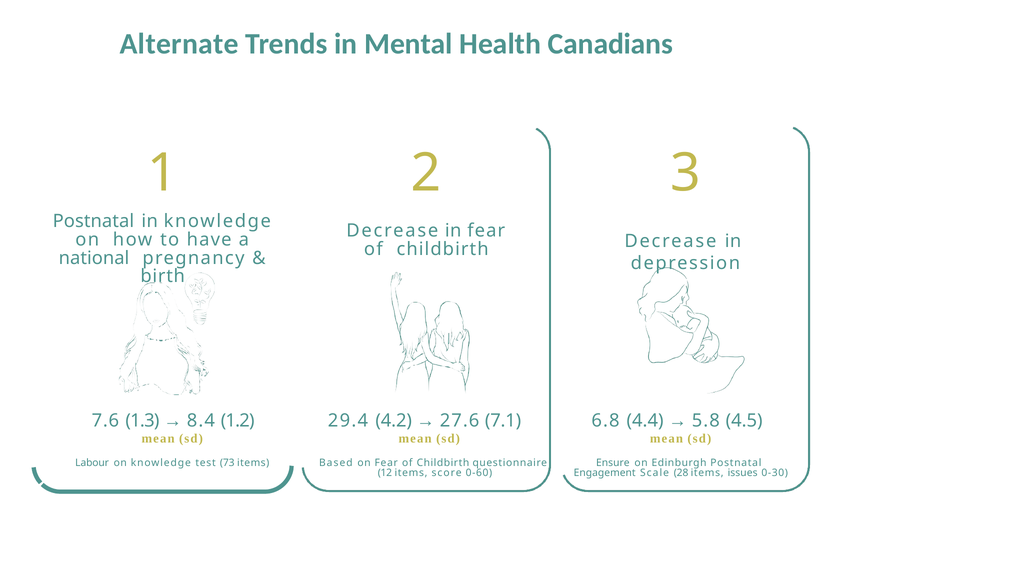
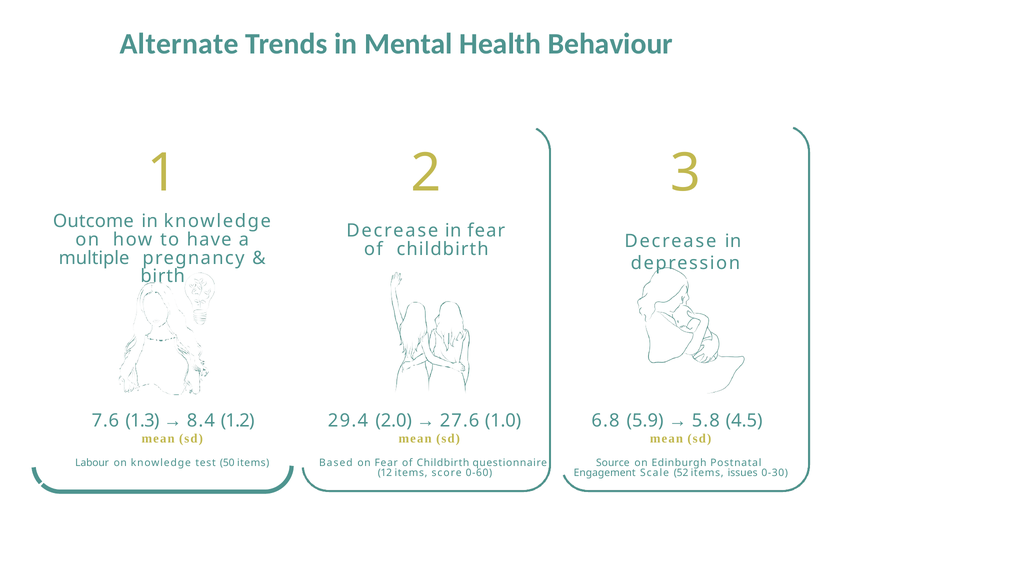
Canadians: Canadians -> Behaviour
Postnatal at (93, 221): Postnatal -> Outcome
national: national -> multiple
4.2: 4.2 -> 2.0
7.1: 7.1 -> 1.0
4.4: 4.4 -> 5.9
73: 73 -> 50
Ensure: Ensure -> Source
28: 28 -> 52
